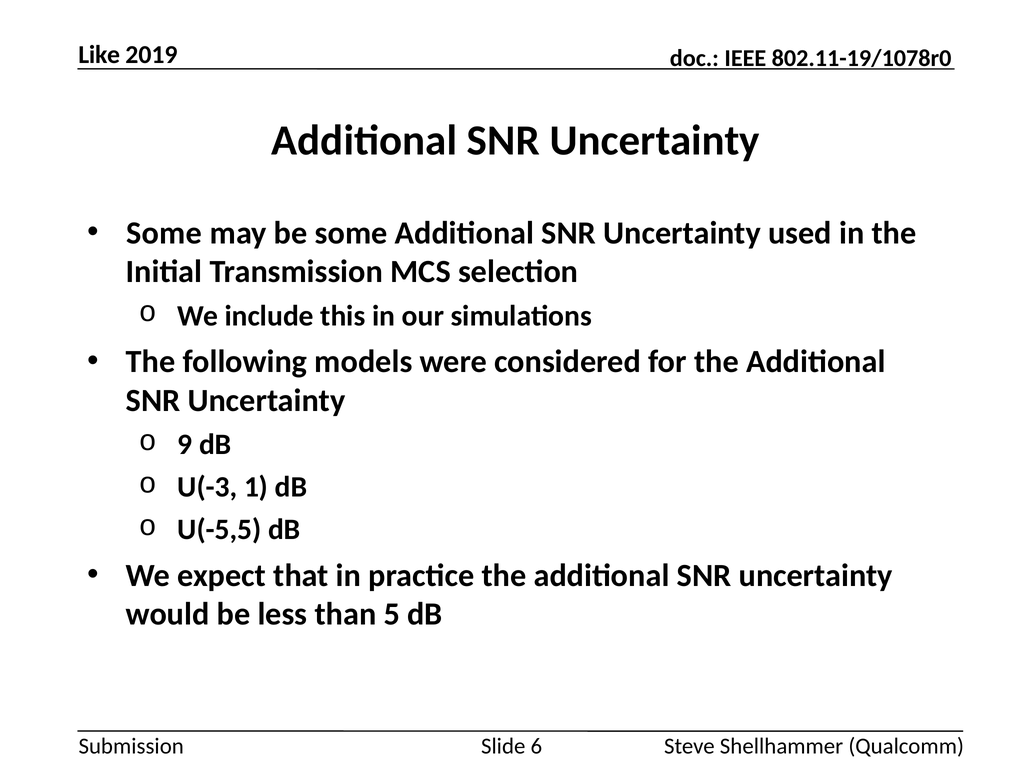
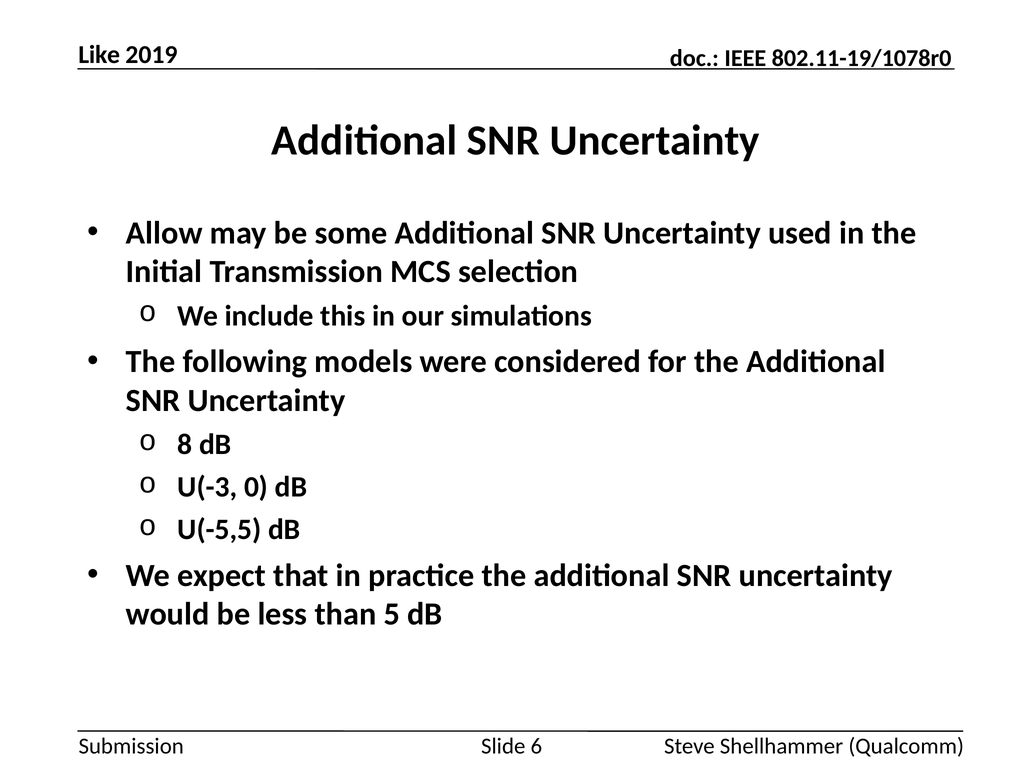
Some at (164, 233): Some -> Allow
9: 9 -> 8
1: 1 -> 0
